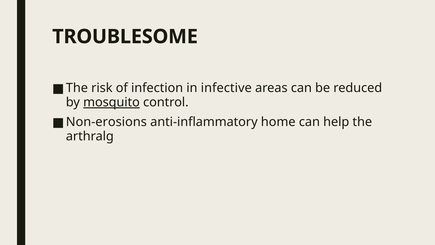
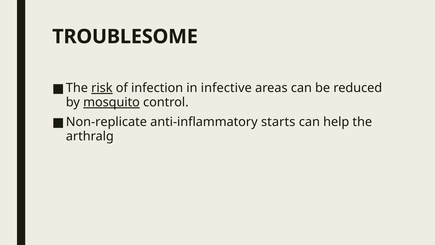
risk underline: none -> present
Non‐erosions: Non‐erosions -> Non‐replicate
home: home -> starts
